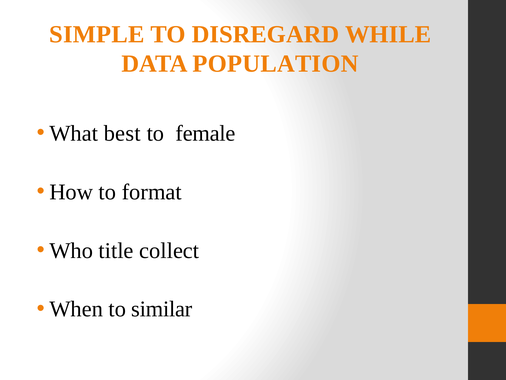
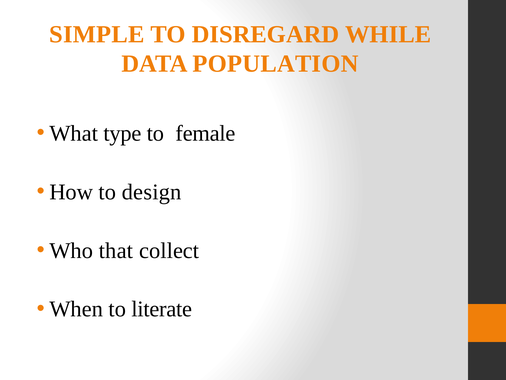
best: best -> type
format: format -> design
title: title -> that
similar: similar -> literate
